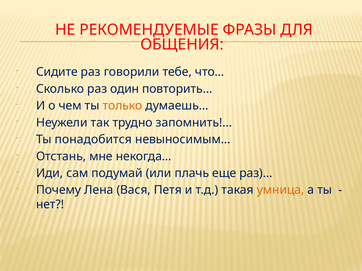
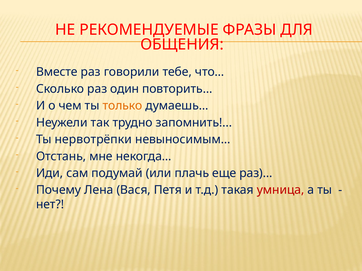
Сидите: Сидите -> Вместе
понадобится: понадобится -> нервотрёпки
умница colour: orange -> red
